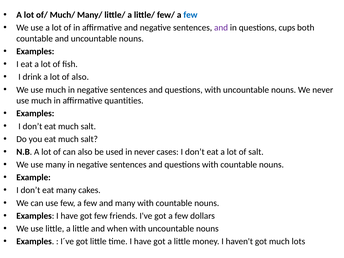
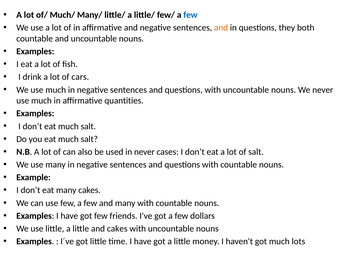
and at (221, 28) colour: purple -> orange
cups: cups -> they
of also: also -> cars
and when: when -> cakes
